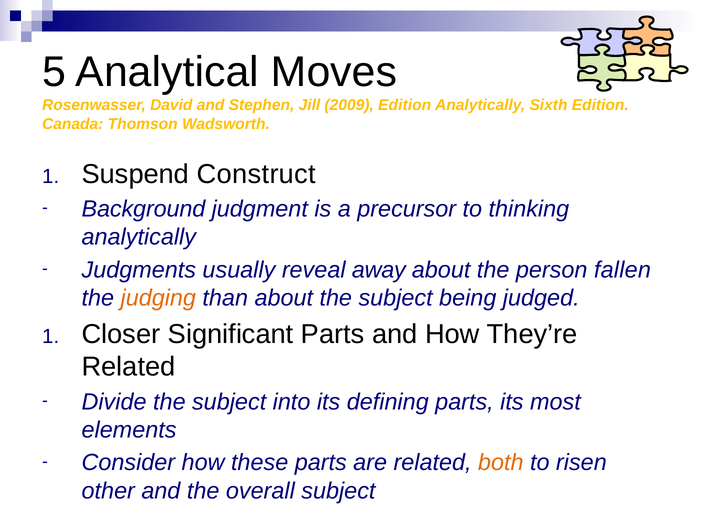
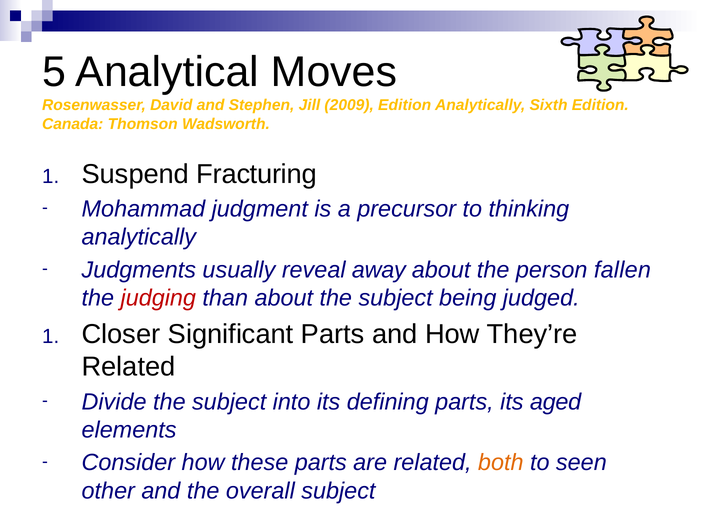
Construct: Construct -> Fracturing
Background: Background -> Mohammad
judging colour: orange -> red
most: most -> aged
risen: risen -> seen
